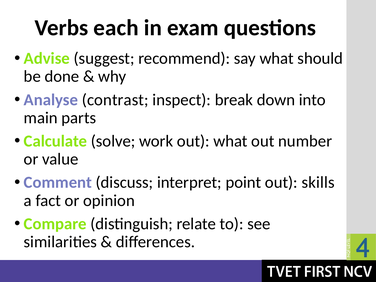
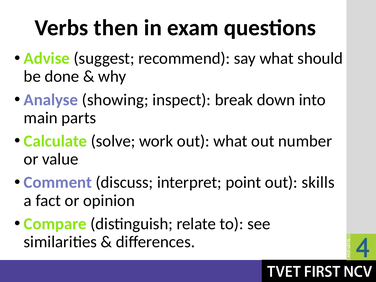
each: each -> then
contrast: contrast -> showing
